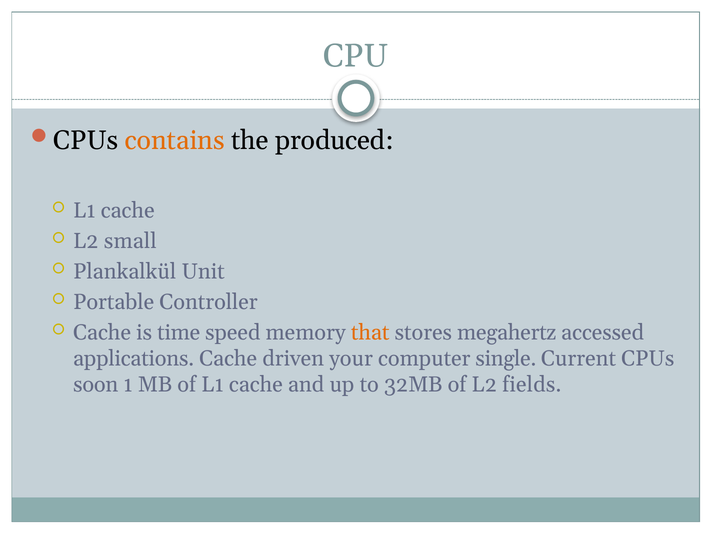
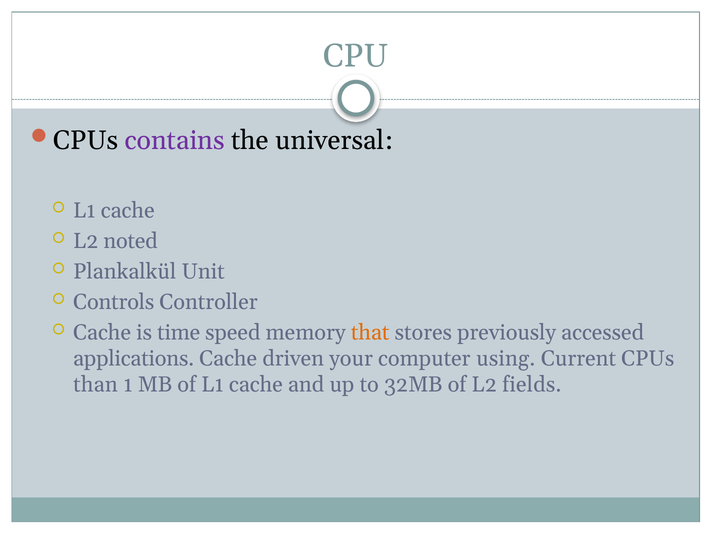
contains colour: orange -> purple
produced: produced -> universal
small: small -> noted
Portable: Portable -> Controls
megahertz: megahertz -> previously
single: single -> using
soon: soon -> than
